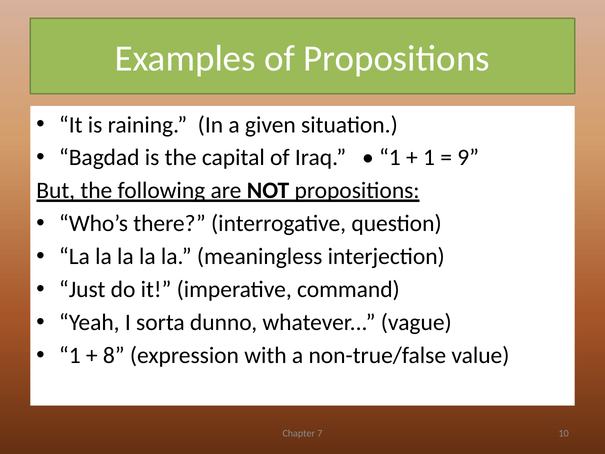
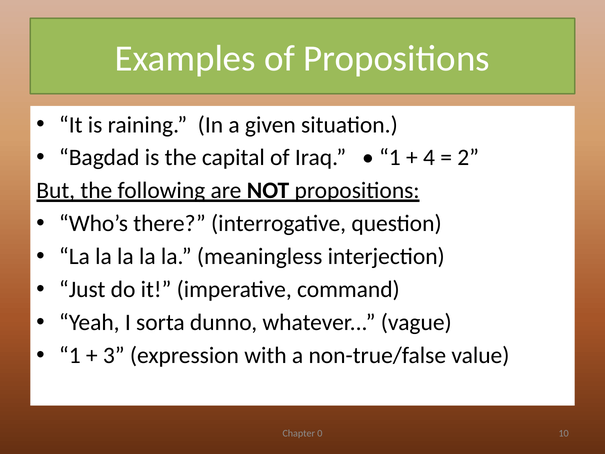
1 at (429, 158): 1 -> 4
9: 9 -> 2
8: 8 -> 3
7: 7 -> 0
